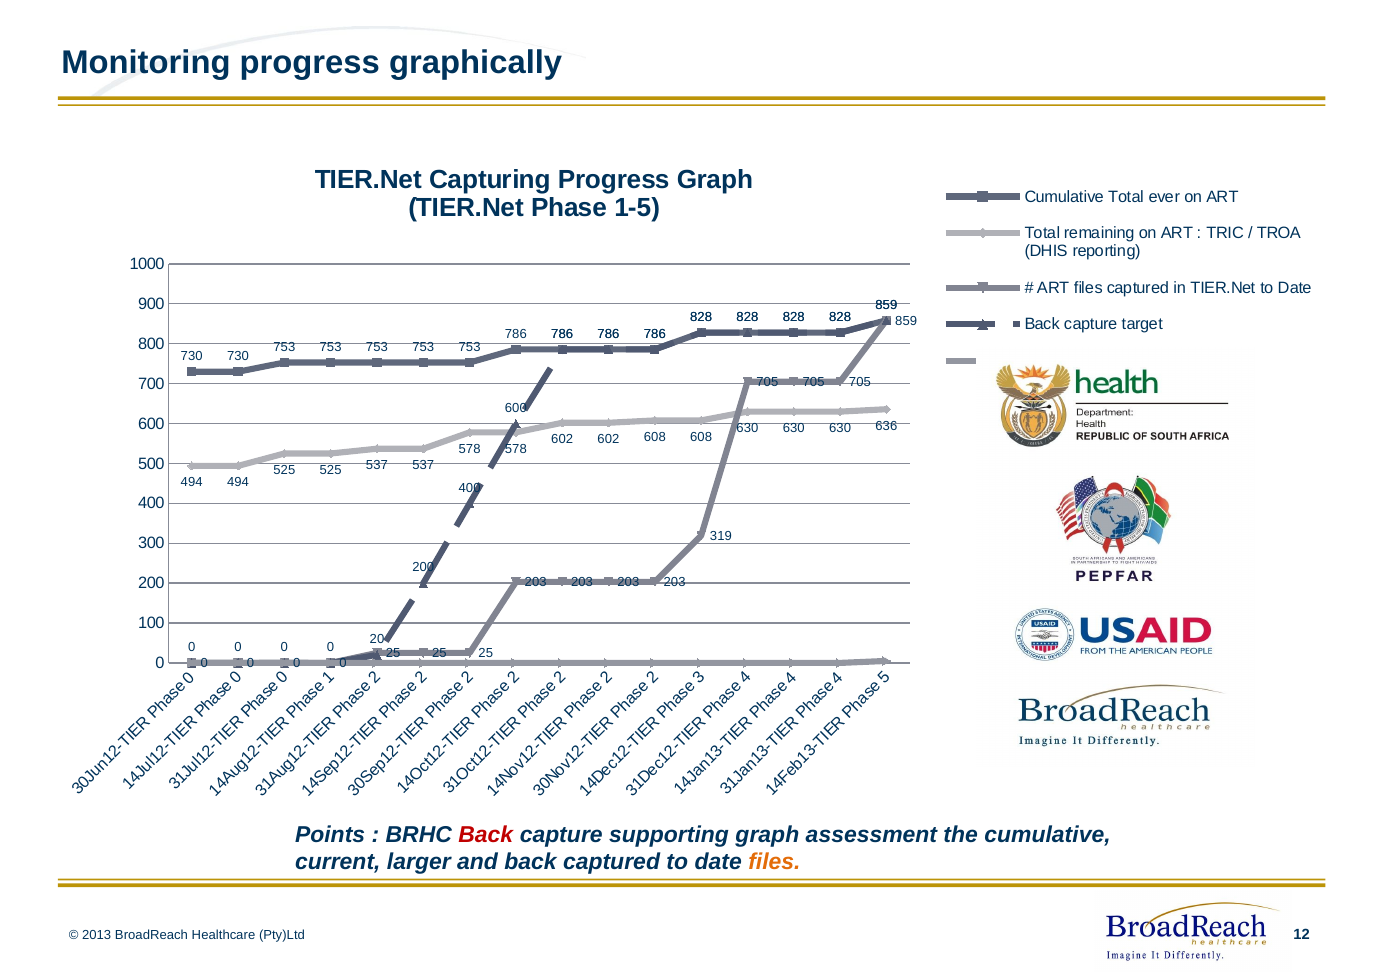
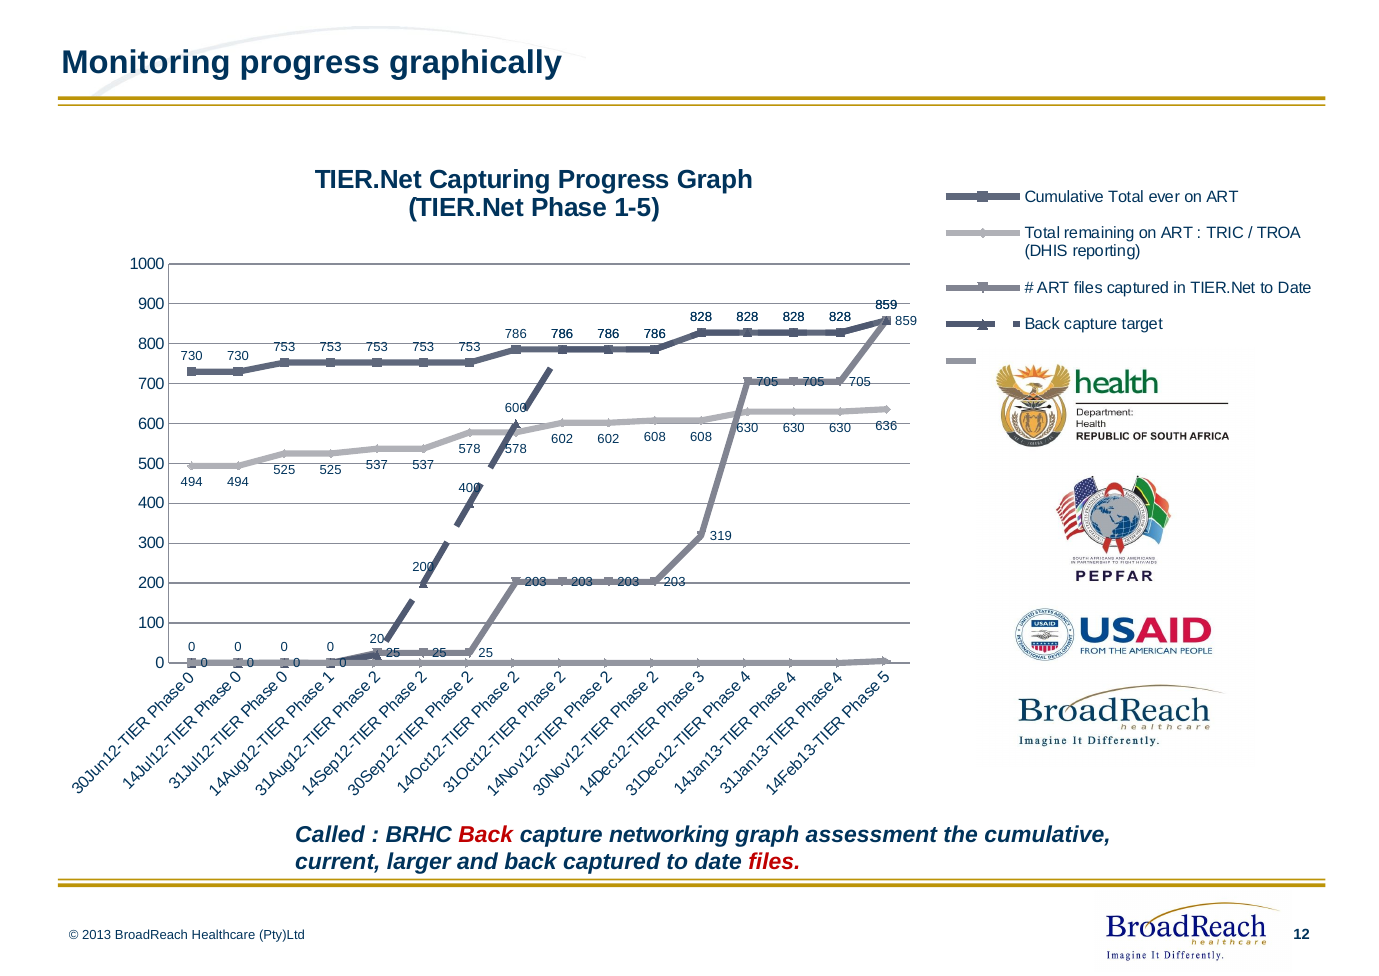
Points: Points -> Called
supporting: supporting -> networking
files at (774, 862) colour: orange -> red
